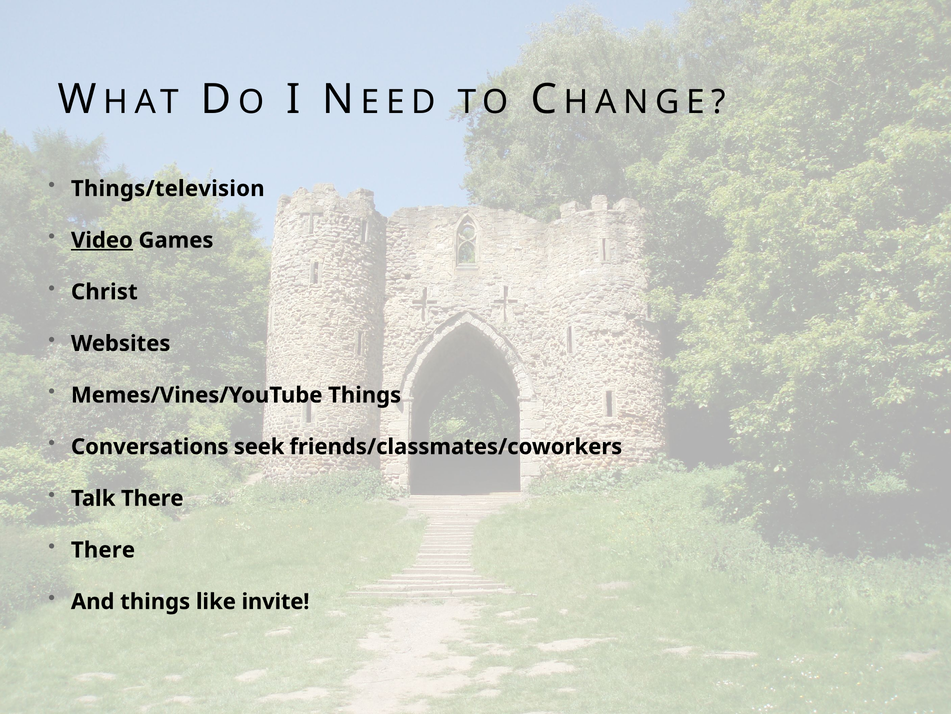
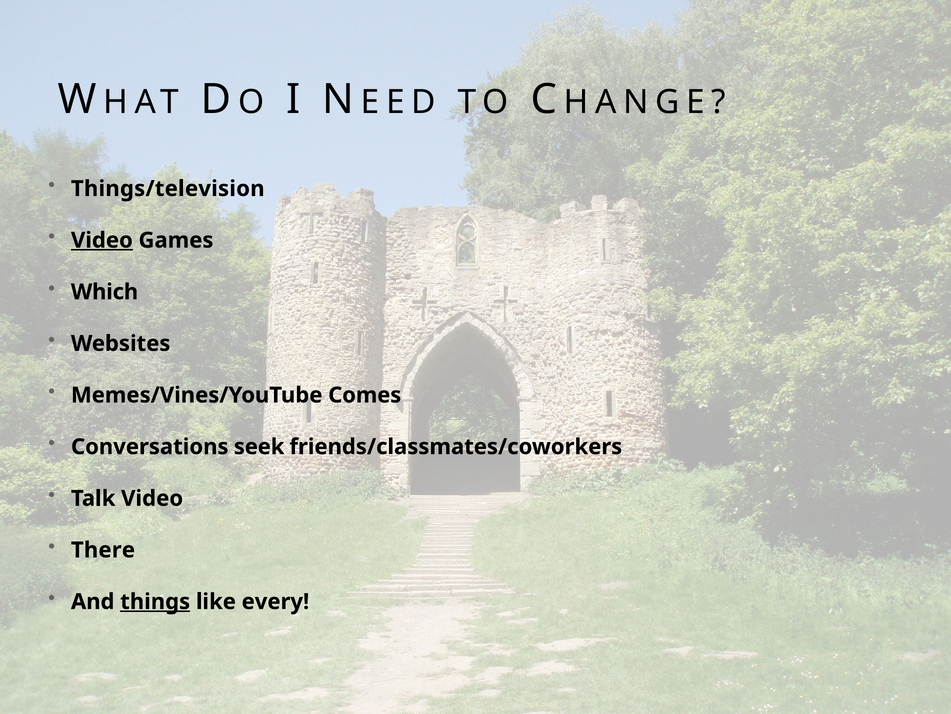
Christ: Christ -> Which
Memes/Vines/YouTube Things: Things -> Comes
Talk There: There -> Video
things at (155, 601) underline: none -> present
invite: invite -> every
